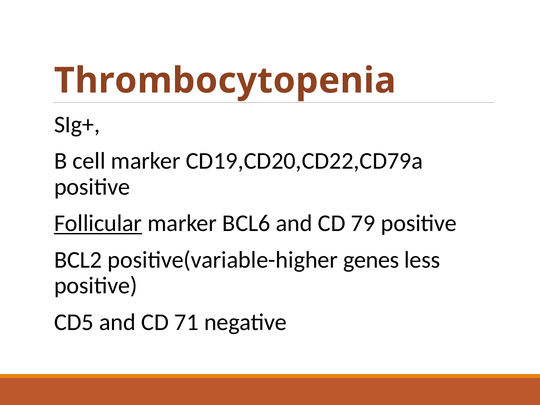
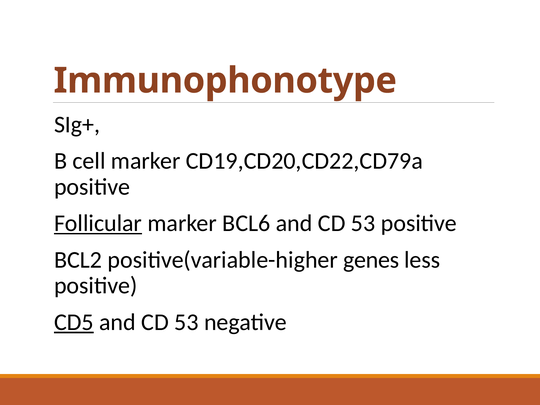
Thrombocytopenia: Thrombocytopenia -> Immunophonotype
BCL6 and CD 79: 79 -> 53
CD5 underline: none -> present
71 at (186, 322): 71 -> 53
